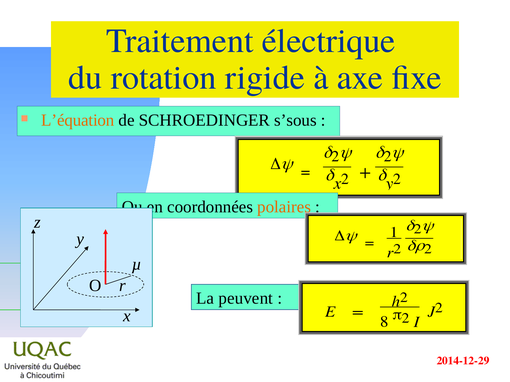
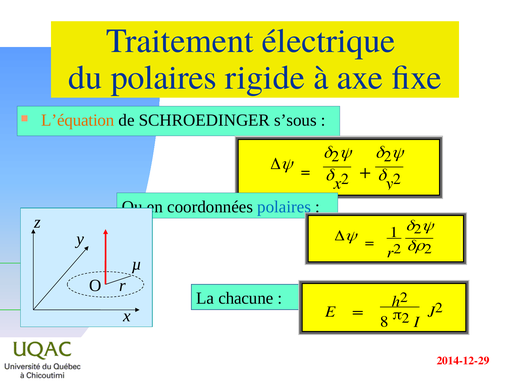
du rotation: rotation -> polaires
polaires at (284, 207) colour: orange -> blue
peuvent: peuvent -> chacune
